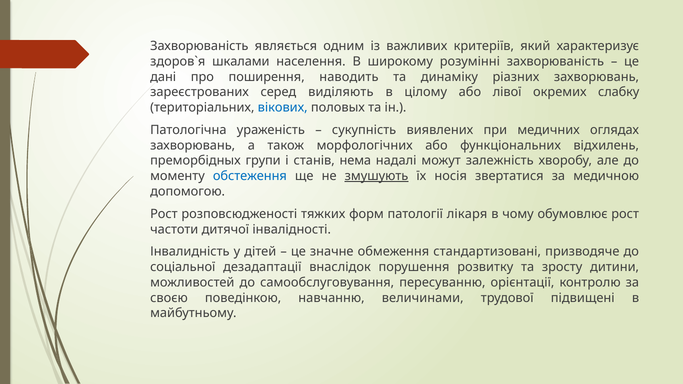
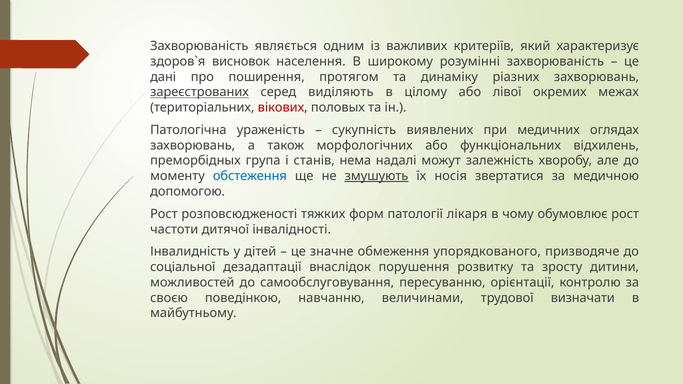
шкалами: шкалами -> висновок
наводить: наводить -> протягом
зареєстрованих underline: none -> present
слабку: слабку -> межах
вікових colour: blue -> red
групи: групи -> група
стандартизовані: стандартизовані -> упорядкованого
підвищені: підвищені -> визначати
